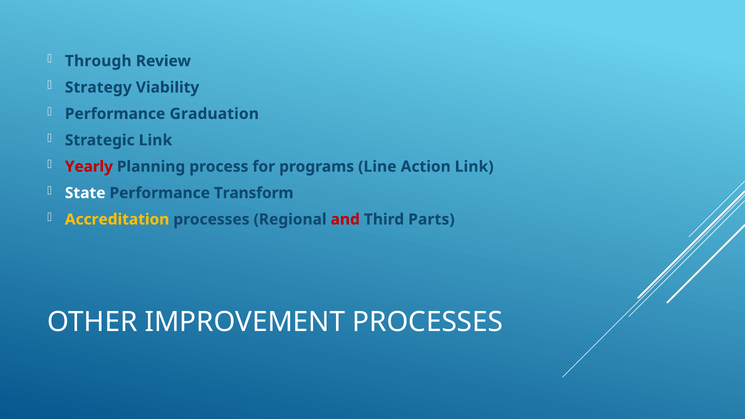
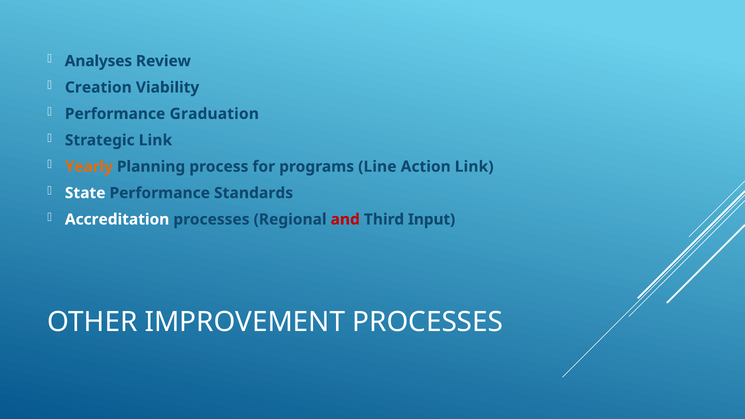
Through: Through -> Analyses
Strategy: Strategy -> Creation
Yearly colour: red -> orange
Transform: Transform -> Standards
Accreditation colour: yellow -> white
Parts: Parts -> Input
